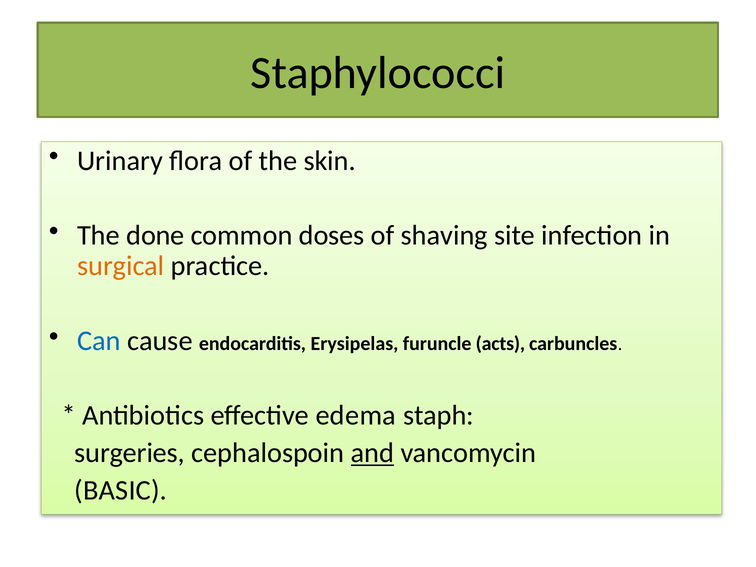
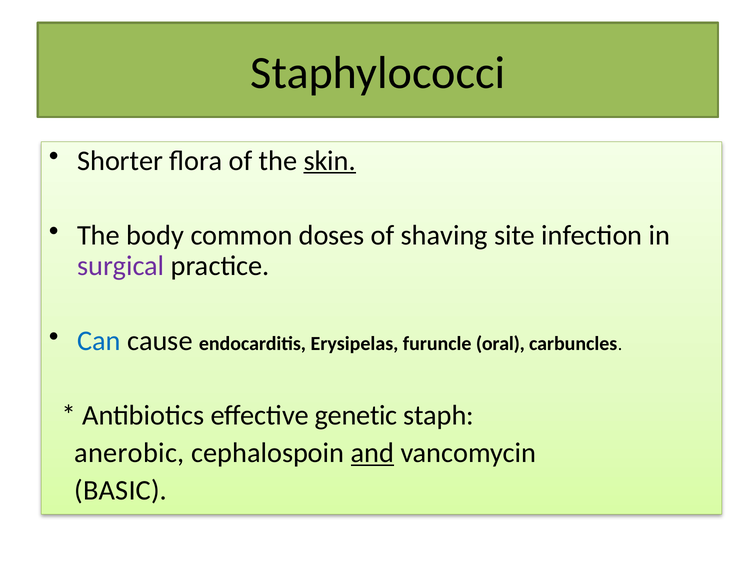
Urinary: Urinary -> Shorter
skin underline: none -> present
done: done -> body
surgical colour: orange -> purple
acts: acts -> oral
edema: edema -> genetic
surgeries: surgeries -> anerobic
